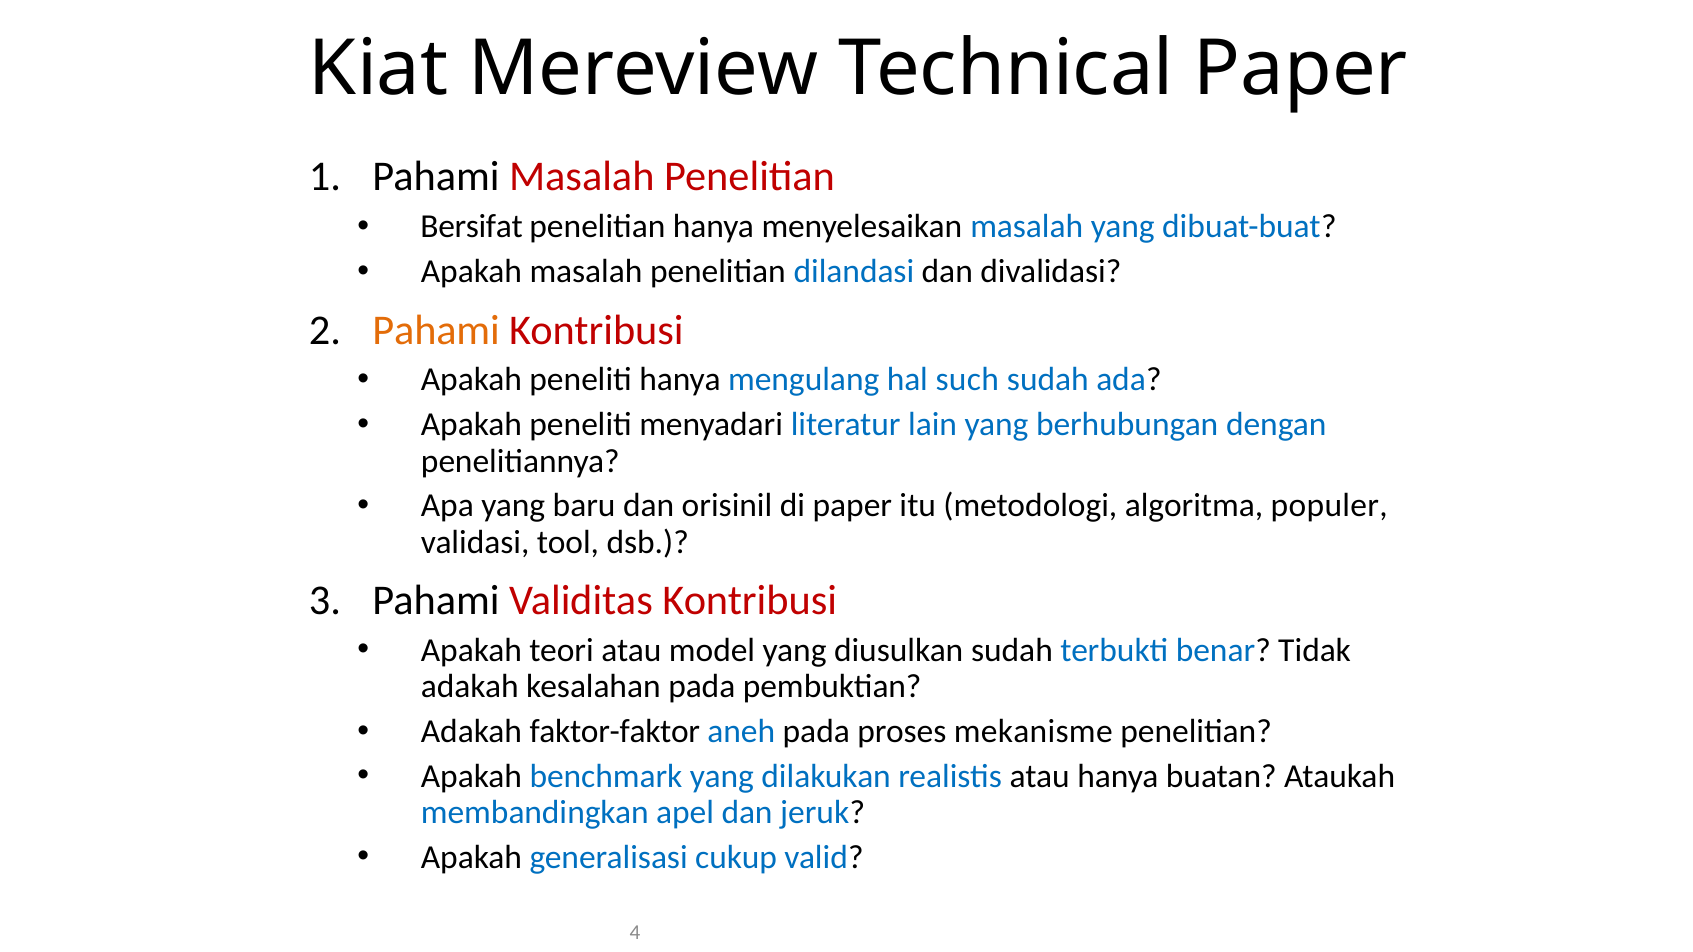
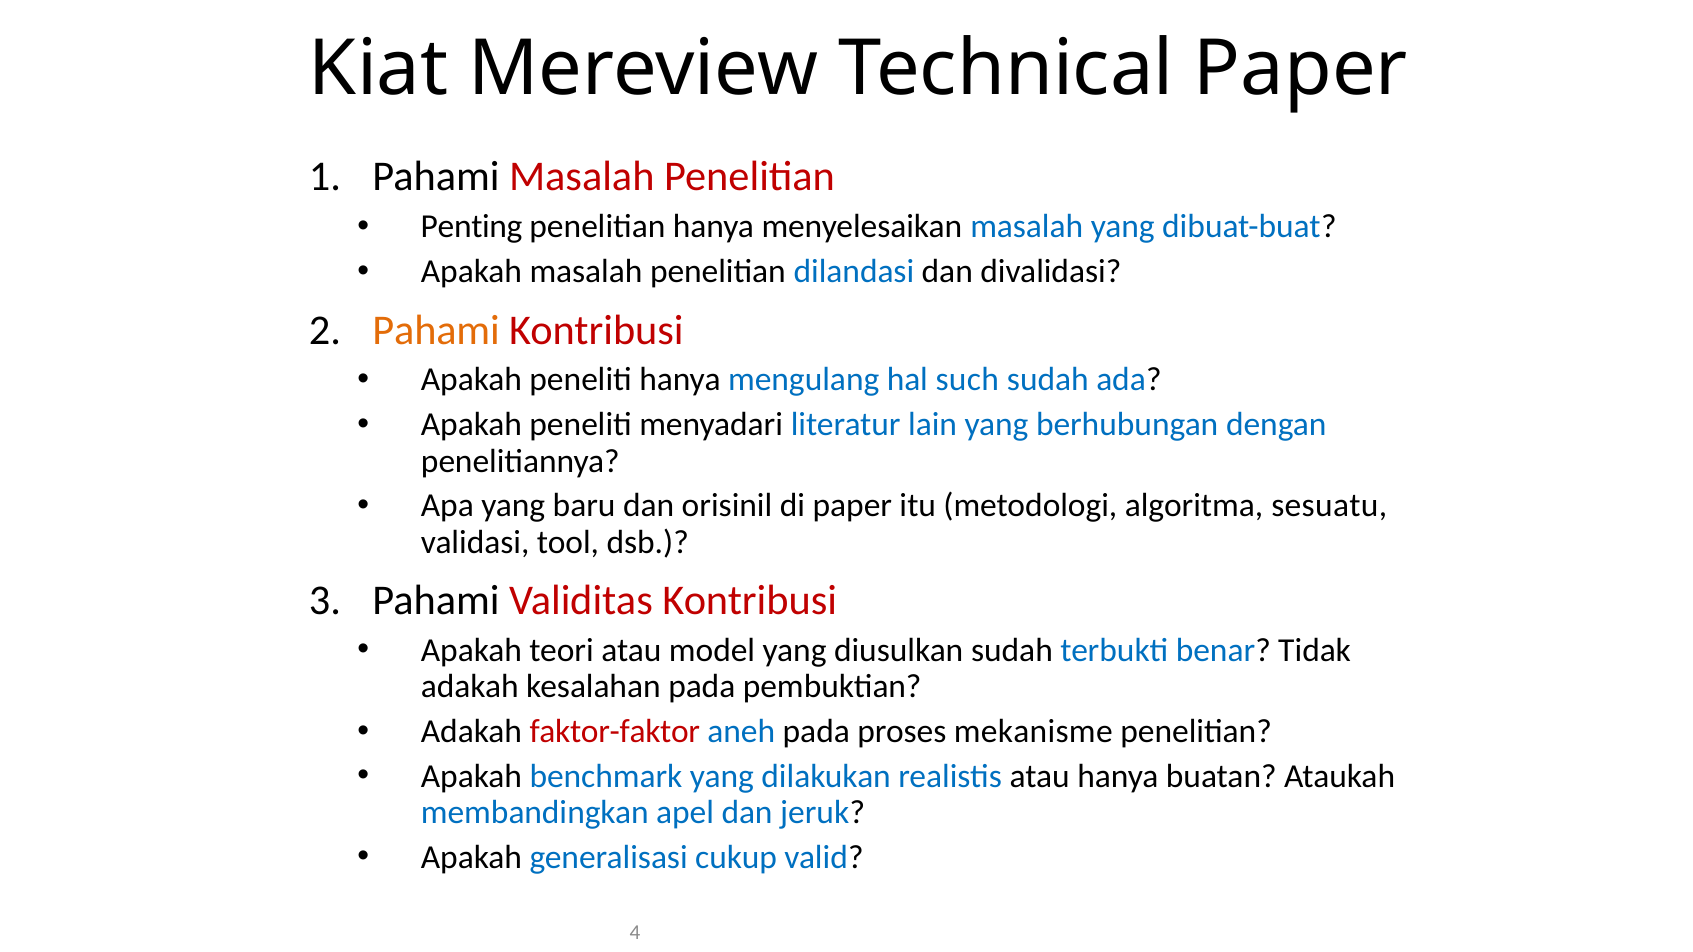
Bersifat: Bersifat -> Penting
populer: populer -> sesuatu
faktor-faktor colour: black -> red
